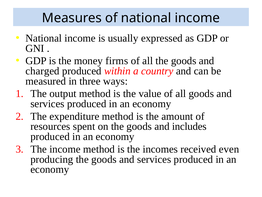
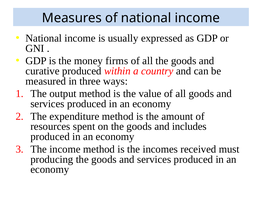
charged: charged -> curative
even: even -> must
